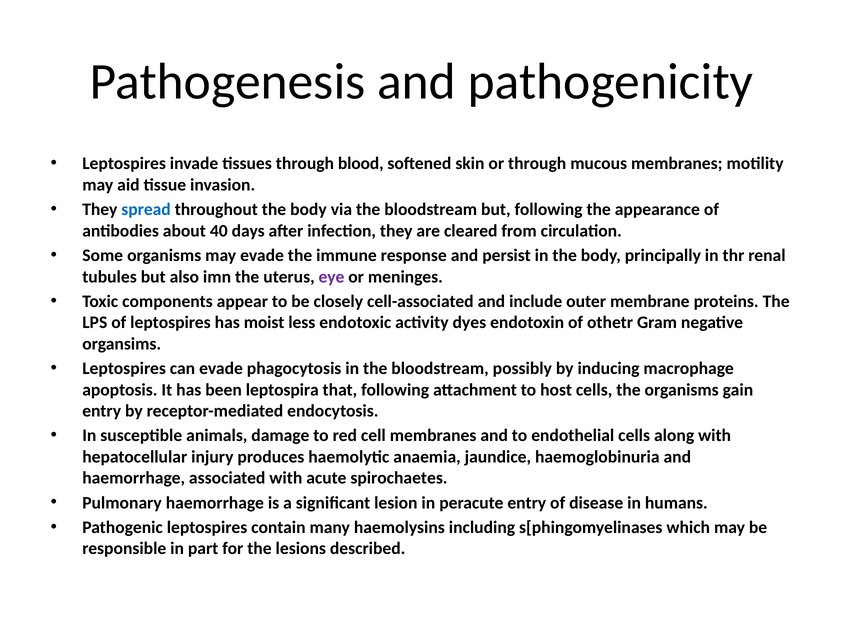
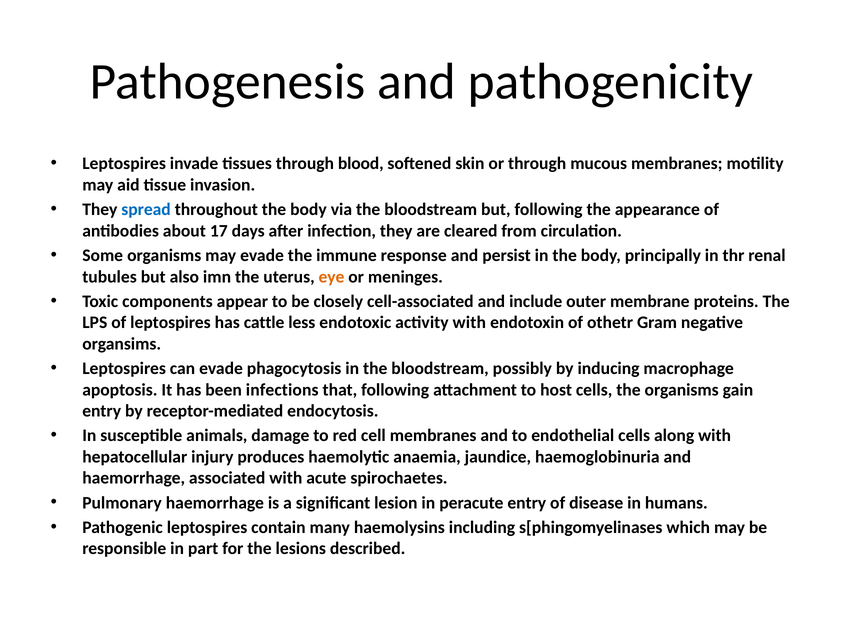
40: 40 -> 17
eye colour: purple -> orange
moist: moist -> cattle
activity dyes: dyes -> with
leptospira: leptospira -> infections
